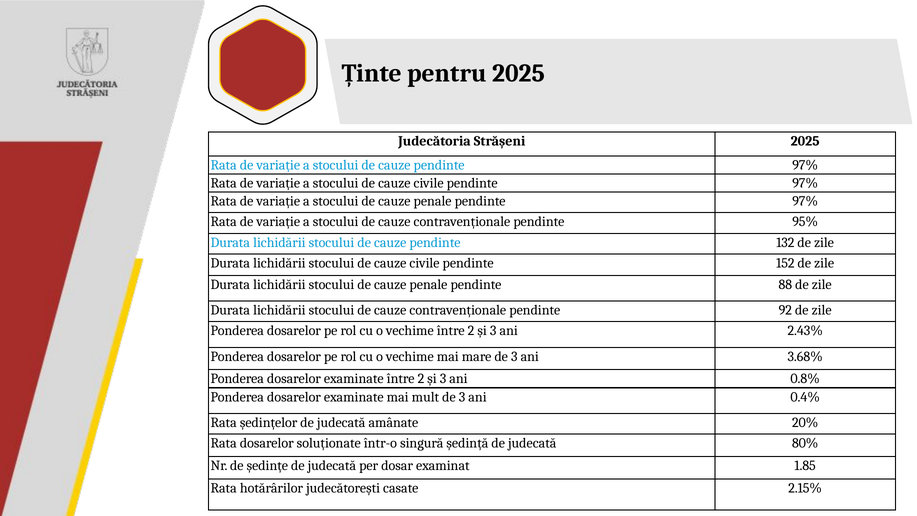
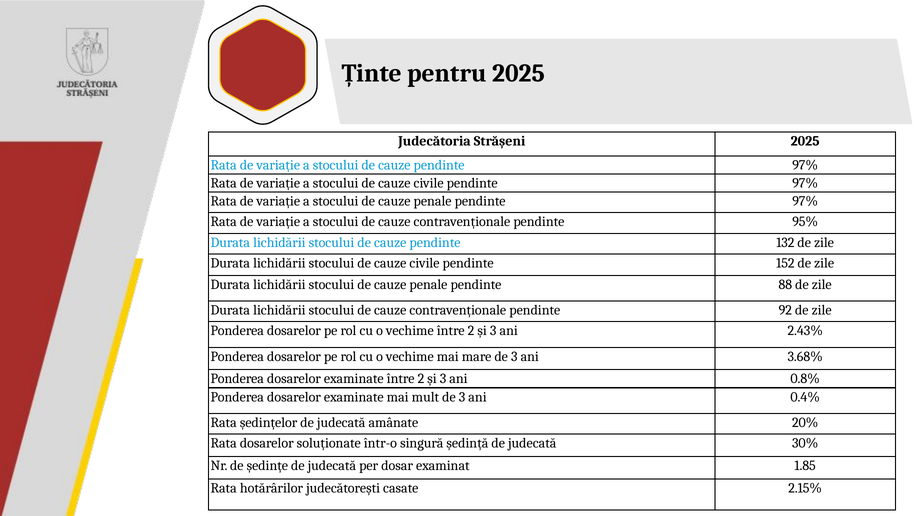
80%: 80% -> 30%
